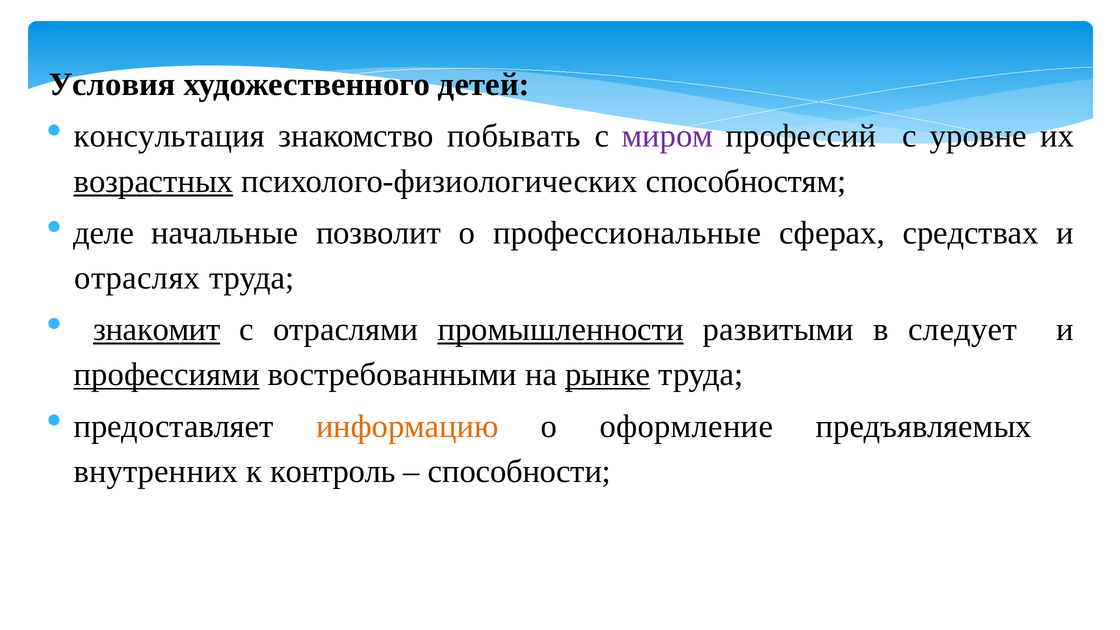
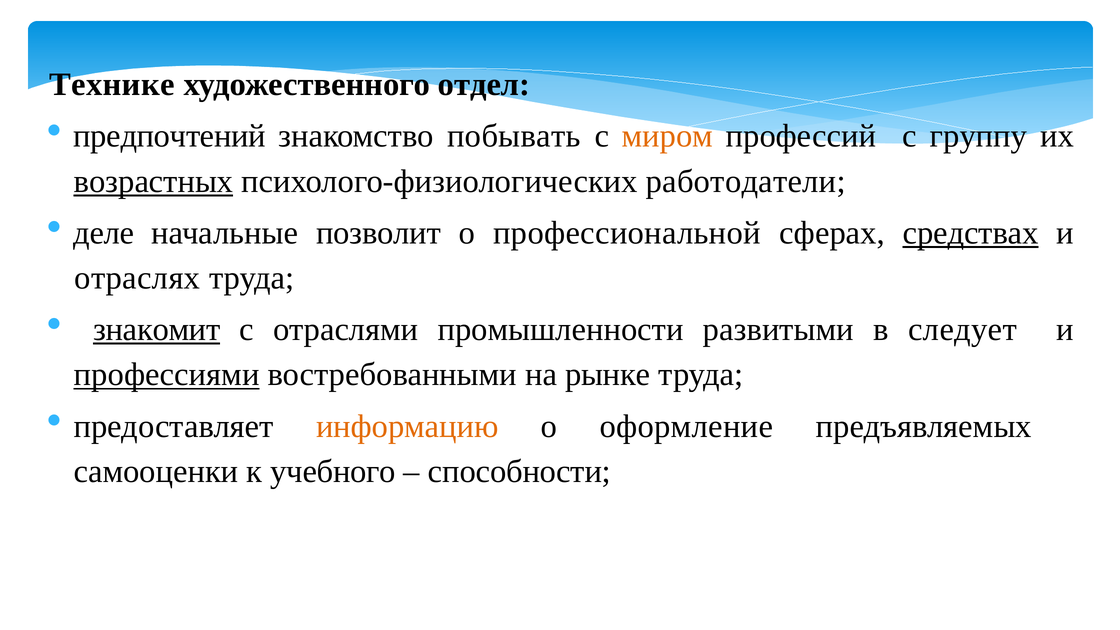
Условия: Условия -> Технике
детей: детей -> отдел
консультация: консультация -> предпочтений
миром colour: purple -> orange
уровне: уровне -> группу
способностям: способностям -> работодатели
профессиональные: профессиональные -> профессиональной
средствах underline: none -> present
промышленности underline: present -> none
рынке underline: present -> none
внутренних: внутренних -> самооценки
контроль: контроль -> учебного
